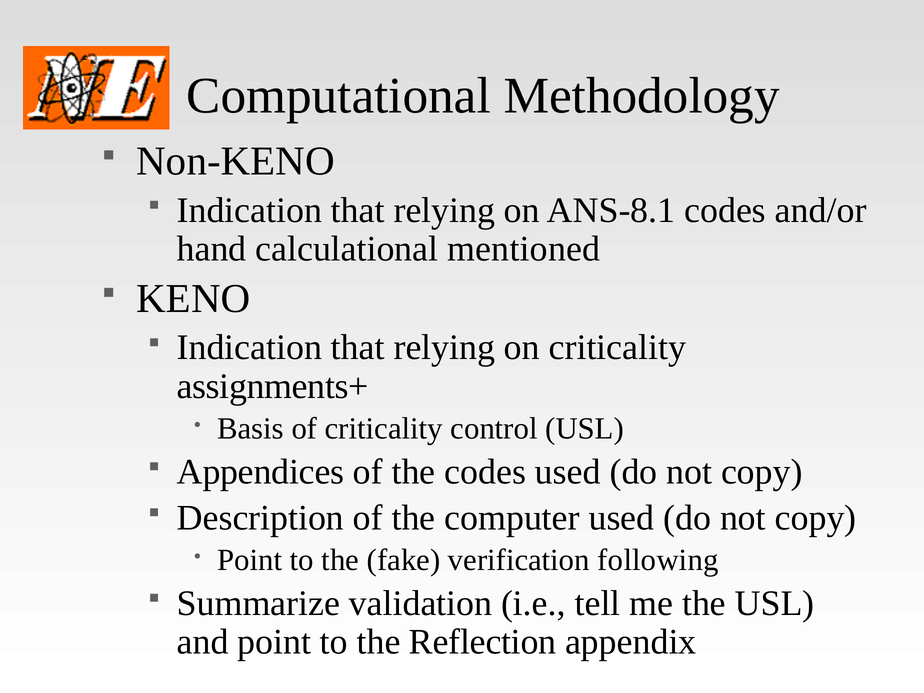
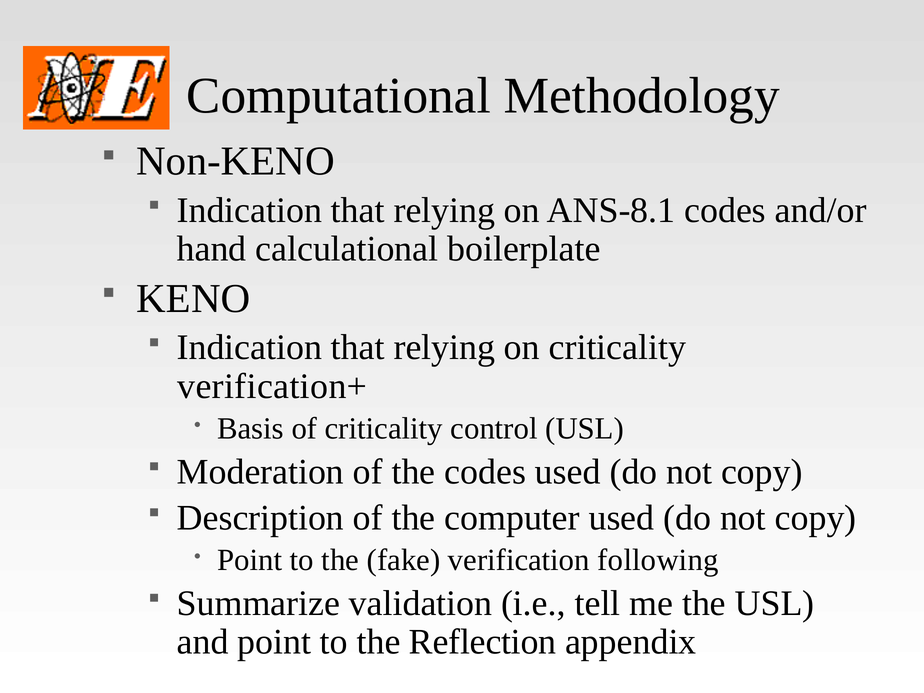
mentioned: mentioned -> boilerplate
assignments+: assignments+ -> verification+
Appendices: Appendices -> Moderation
